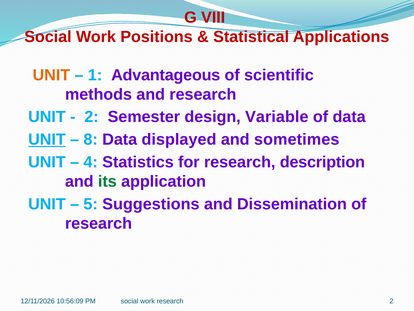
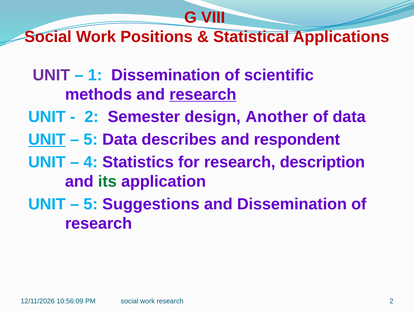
UNIT at (51, 75) colour: orange -> purple
1 Advantageous: Advantageous -> Dissemination
research at (203, 94) underline: none -> present
Variable: Variable -> Another
8 at (91, 139): 8 -> 5
displayed: displayed -> describes
sometimes: sometimes -> respondent
